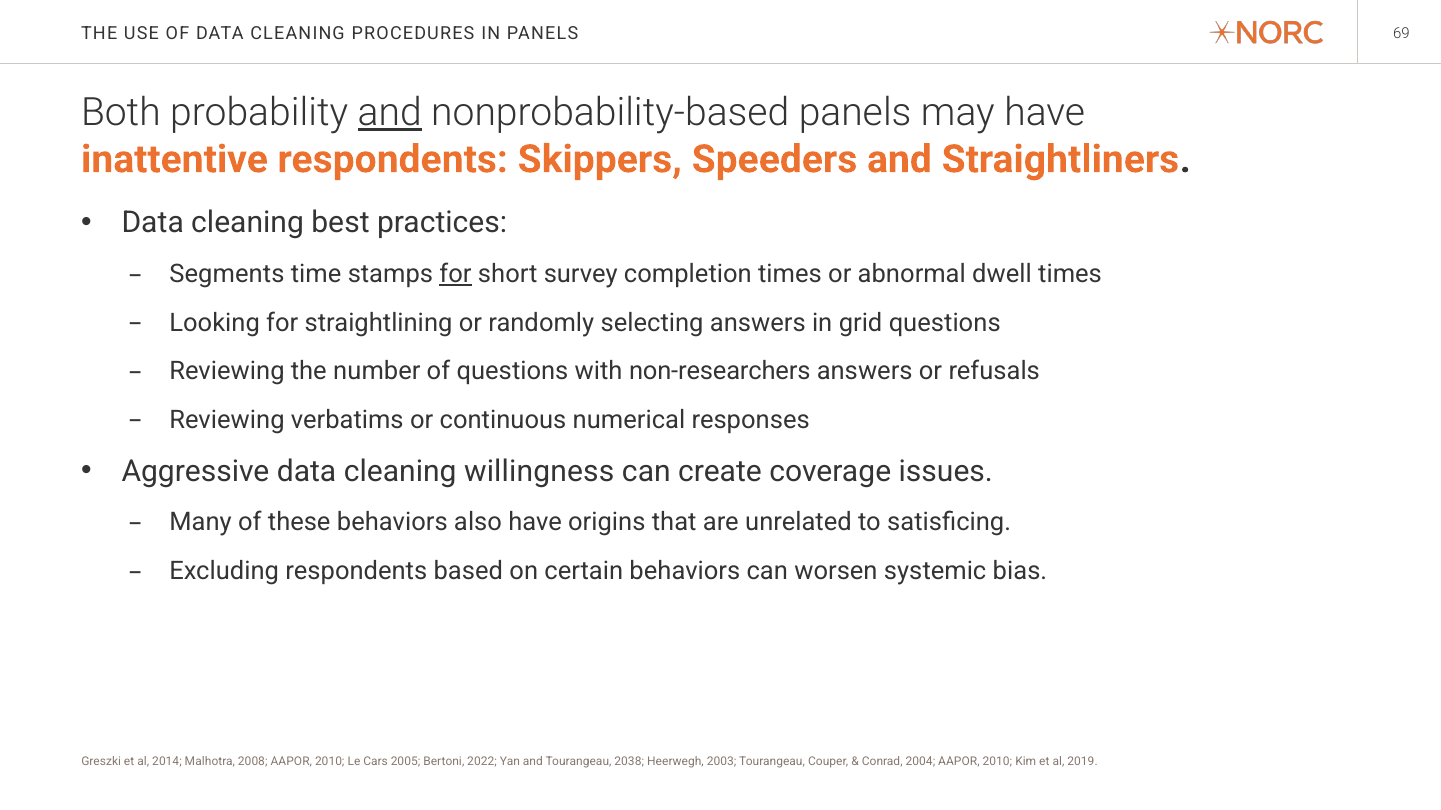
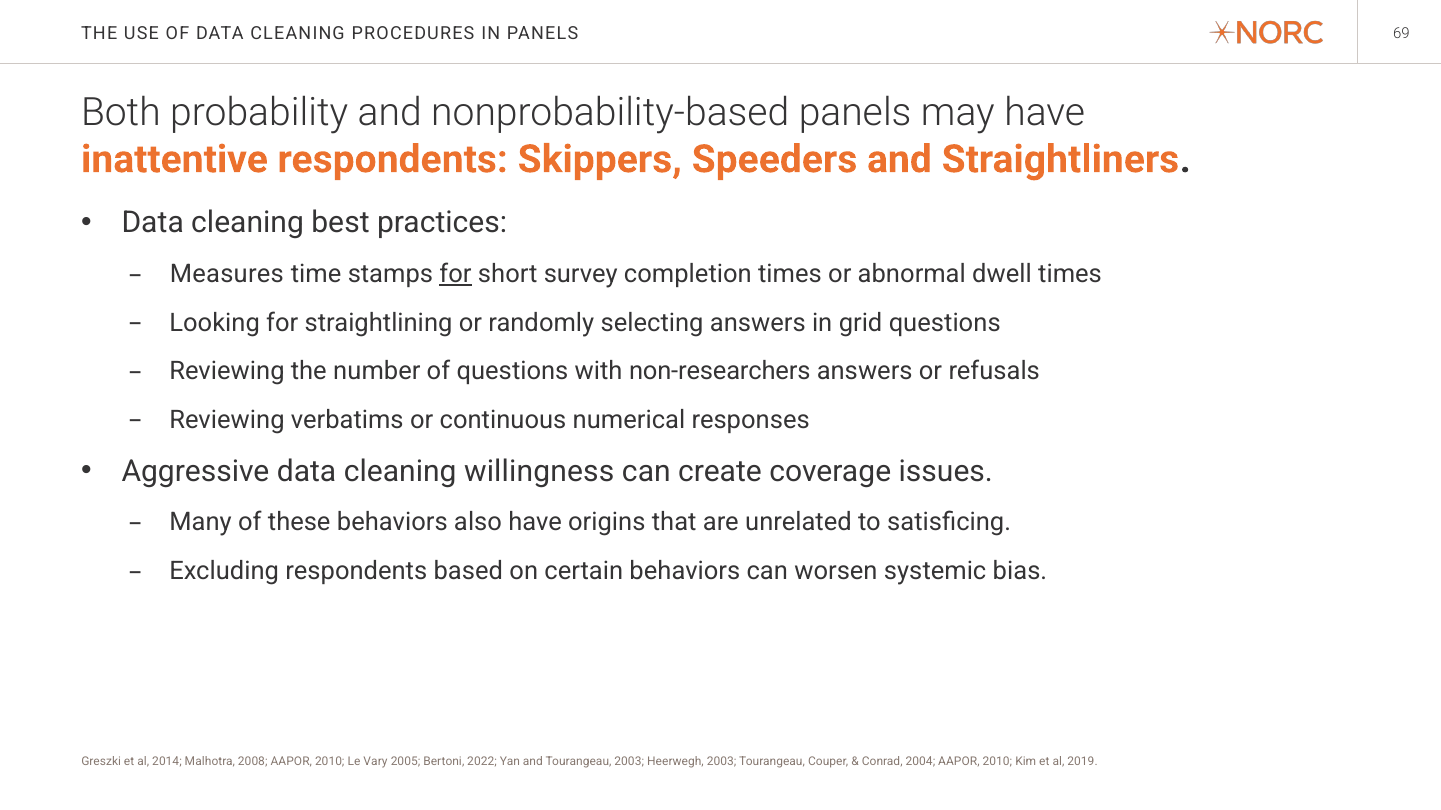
and at (390, 113) underline: present -> none
Segments: Segments -> Measures
Cars: Cars -> Vary
Tourangeau 2038: 2038 -> 2003
